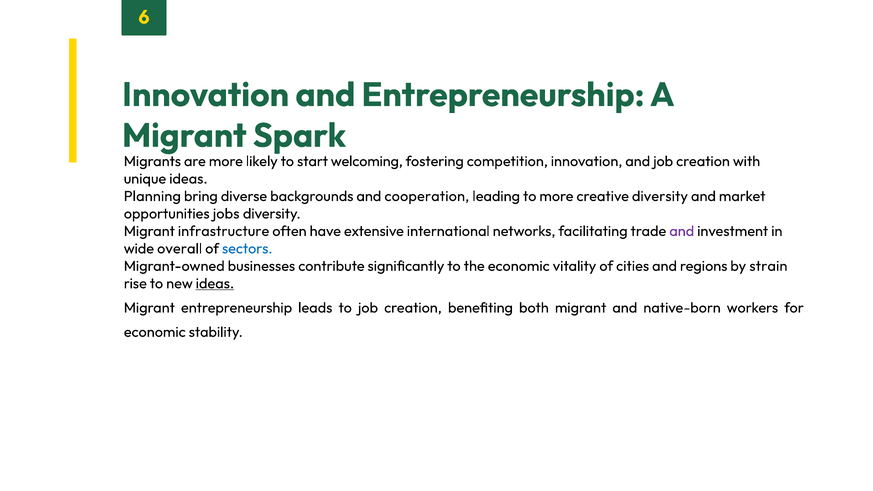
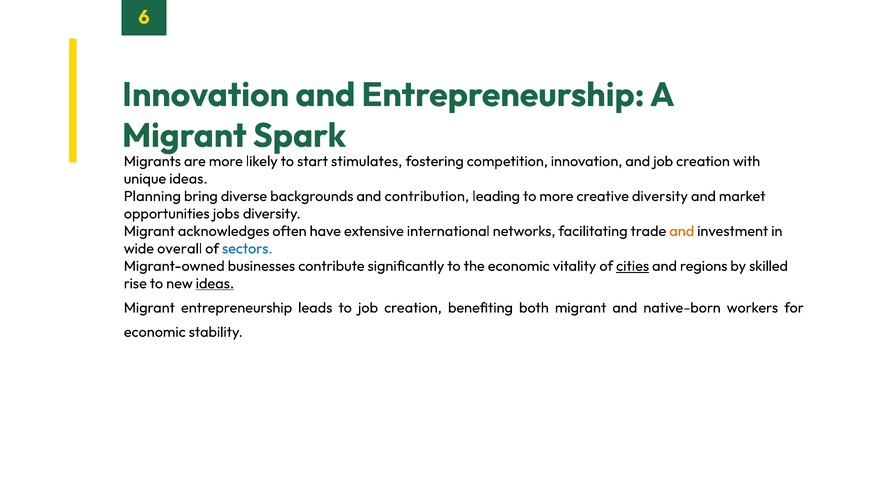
welcoming: welcoming -> stimulates
cooperation: cooperation -> contribution
infrastructure: infrastructure -> acknowledges
and at (682, 231) colour: purple -> orange
cities underline: none -> present
strain: strain -> skilled
